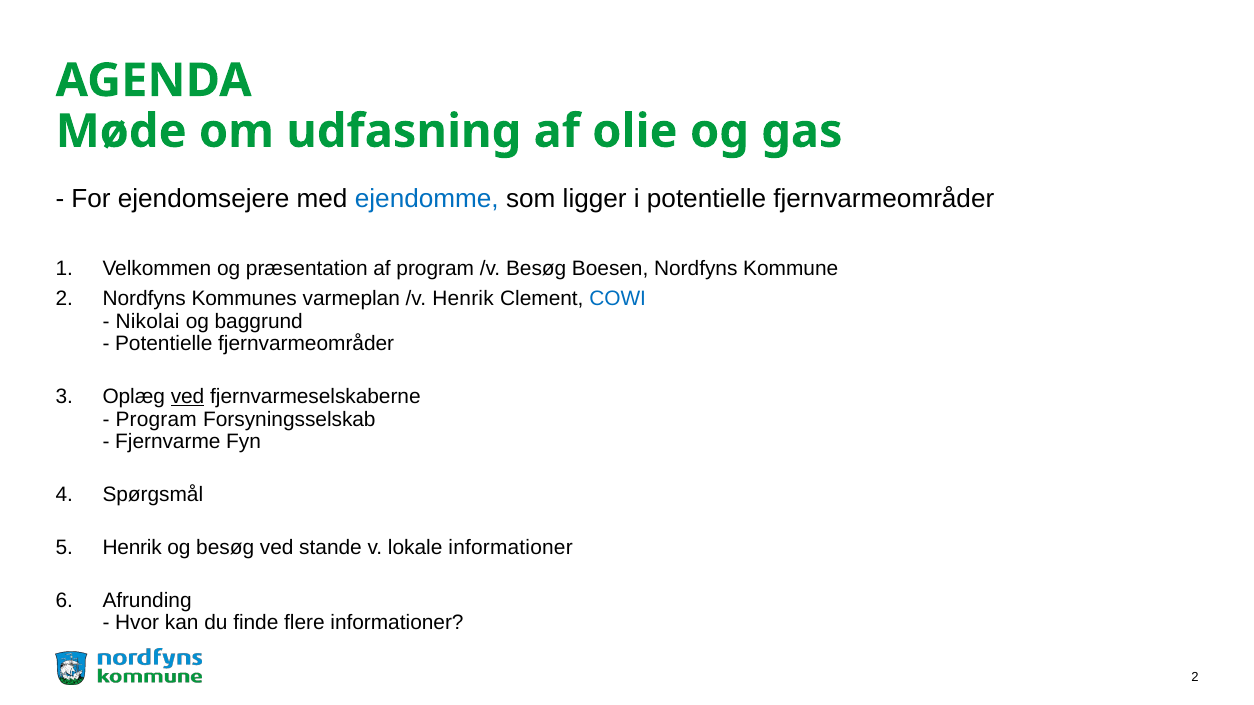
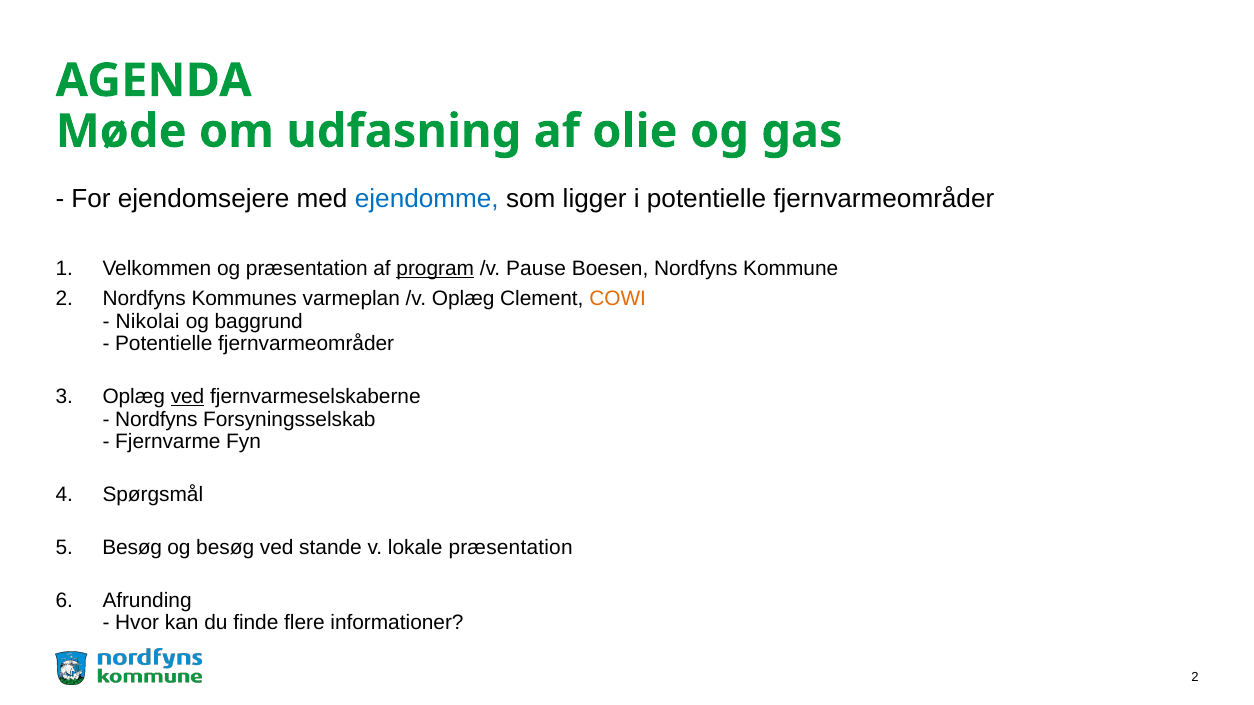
program at (435, 268) underline: none -> present
/v Besøg: Besøg -> Pause
/v Henrik: Henrik -> Oplæg
COWI colour: blue -> orange
Program at (156, 419): Program -> Nordfyns
Henrik at (132, 548): Henrik -> Besøg
lokale informationer: informationer -> præsentation
